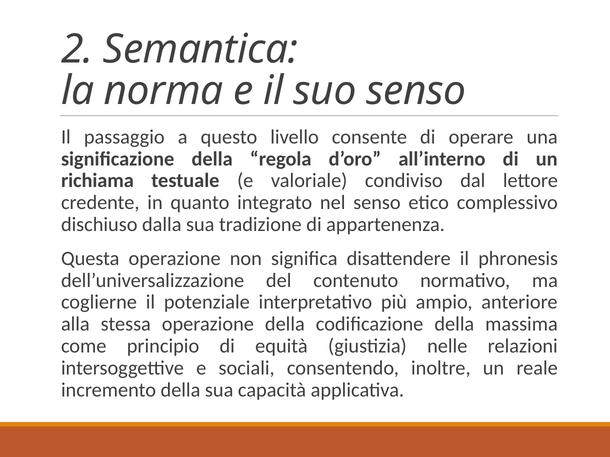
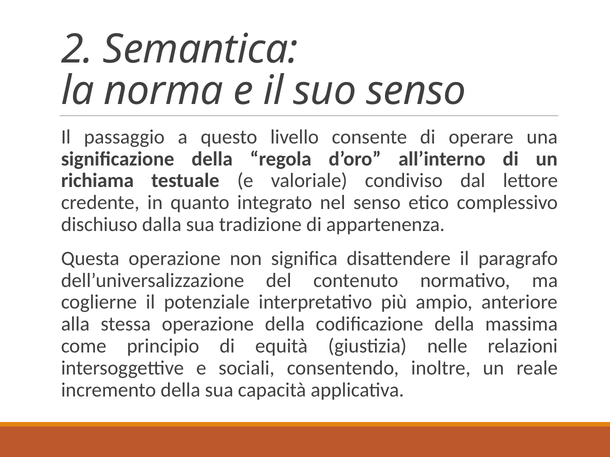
phronesis: phronesis -> paragrafo
